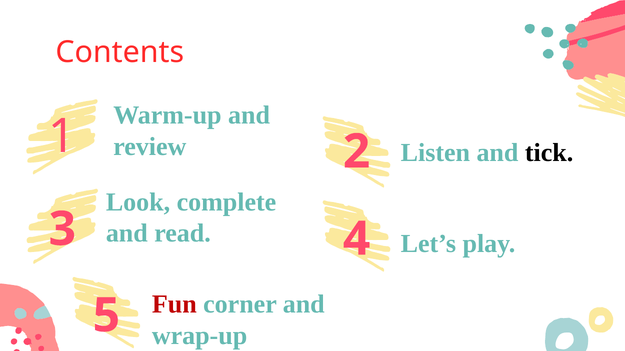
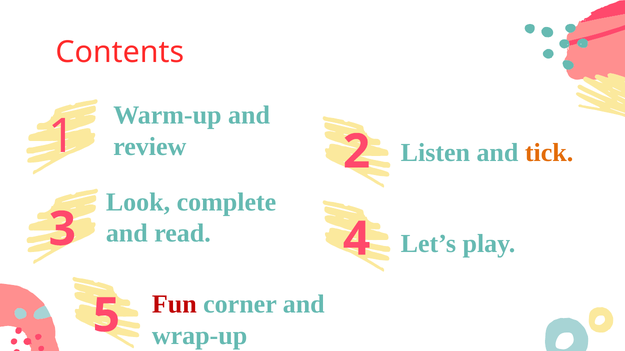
tick colour: black -> orange
